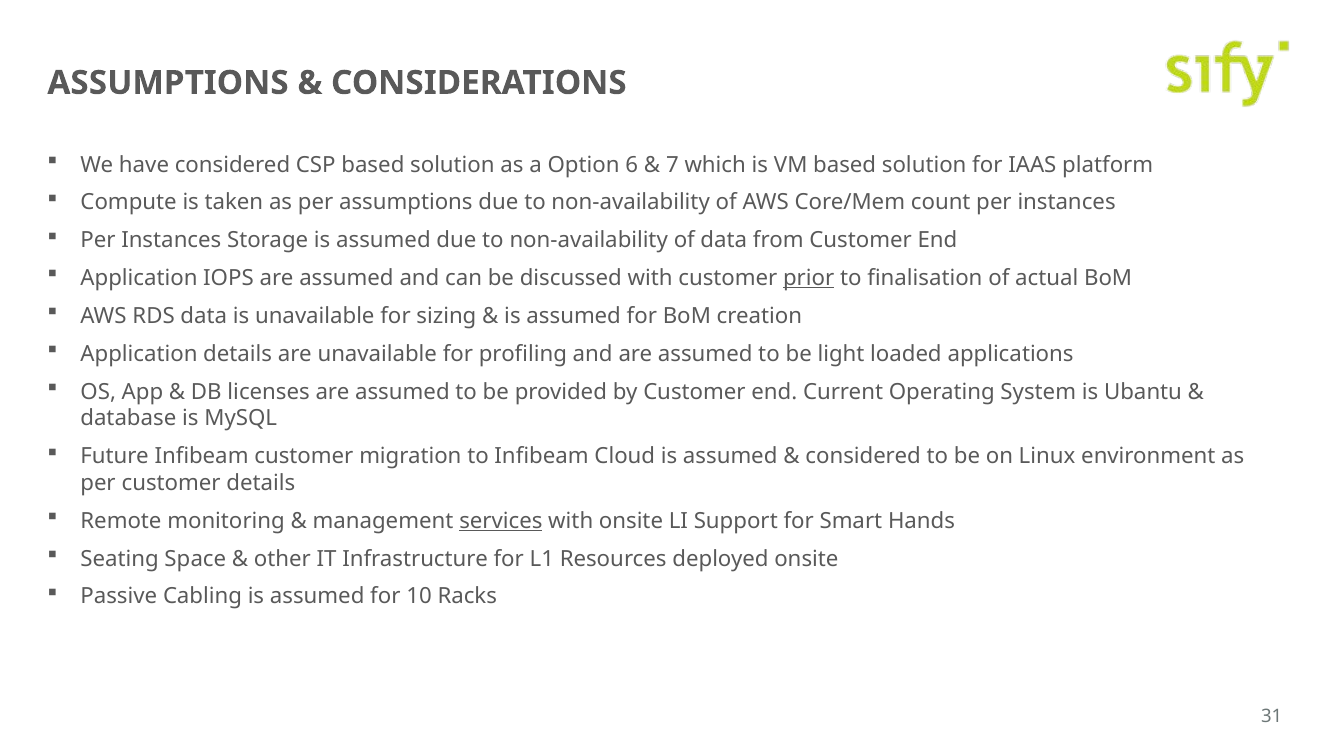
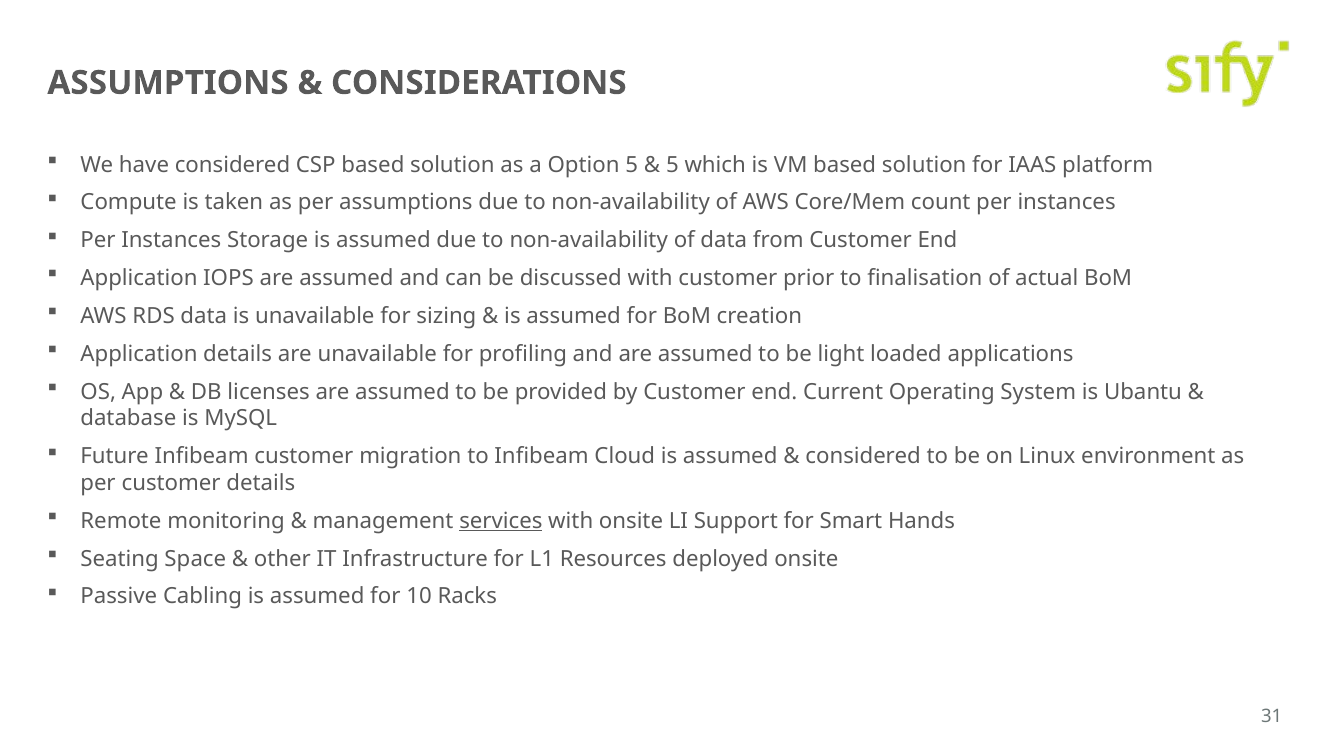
Option 6: 6 -> 5
7 at (672, 165): 7 -> 5
prior underline: present -> none
